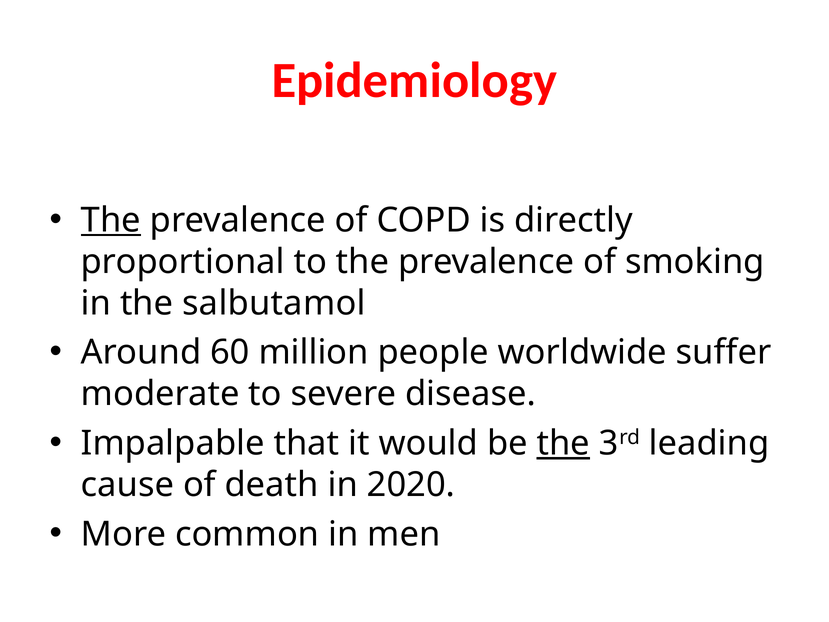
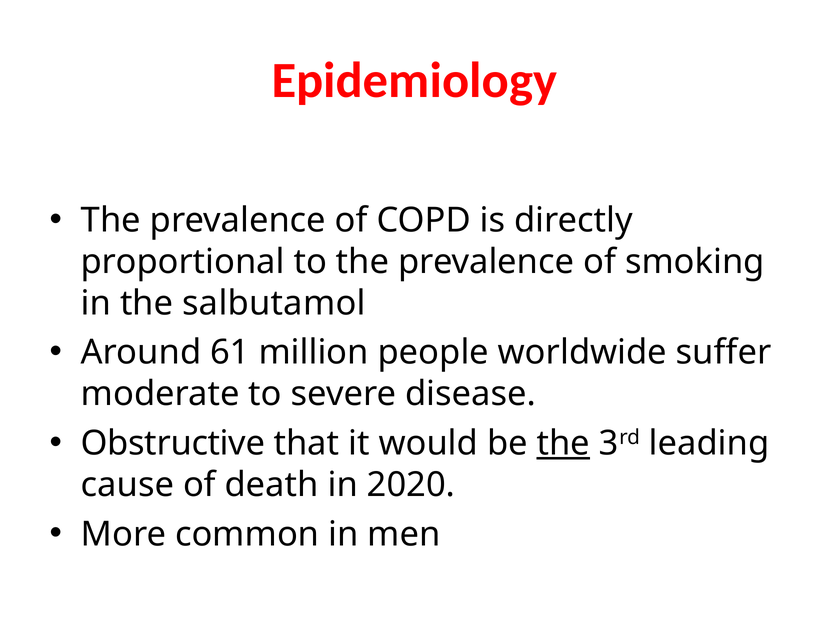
The at (111, 220) underline: present -> none
60: 60 -> 61
Impalpable: Impalpable -> Obstructive
